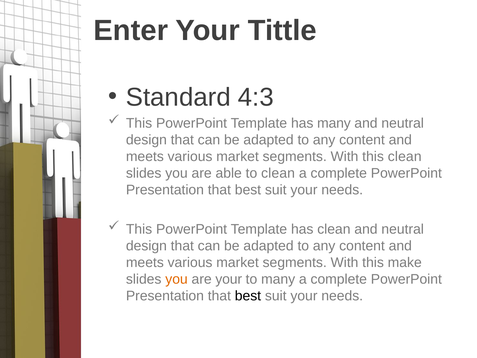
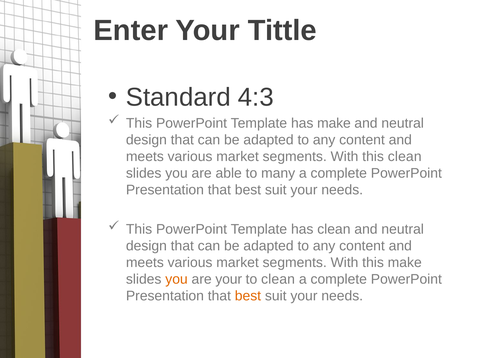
has many: many -> make
to clean: clean -> many
to many: many -> clean
best at (248, 296) colour: black -> orange
